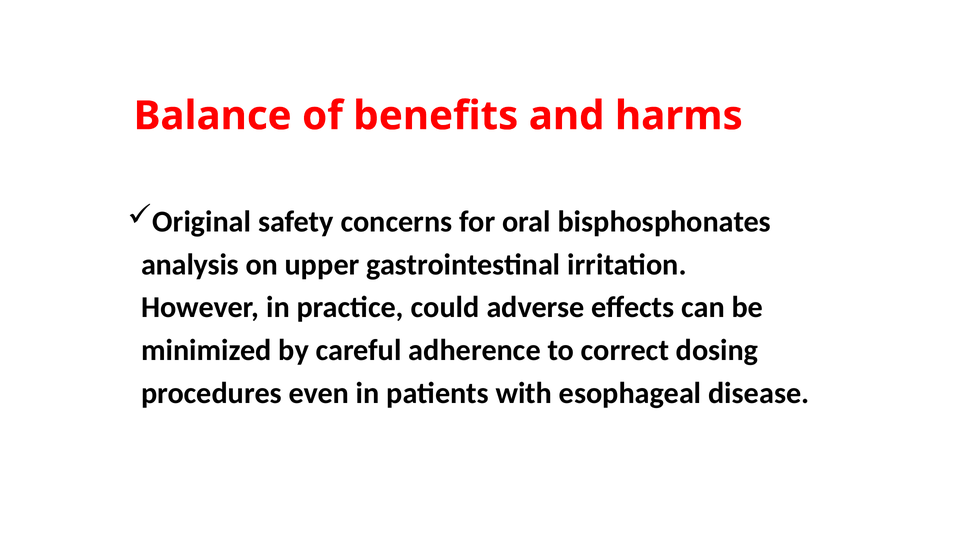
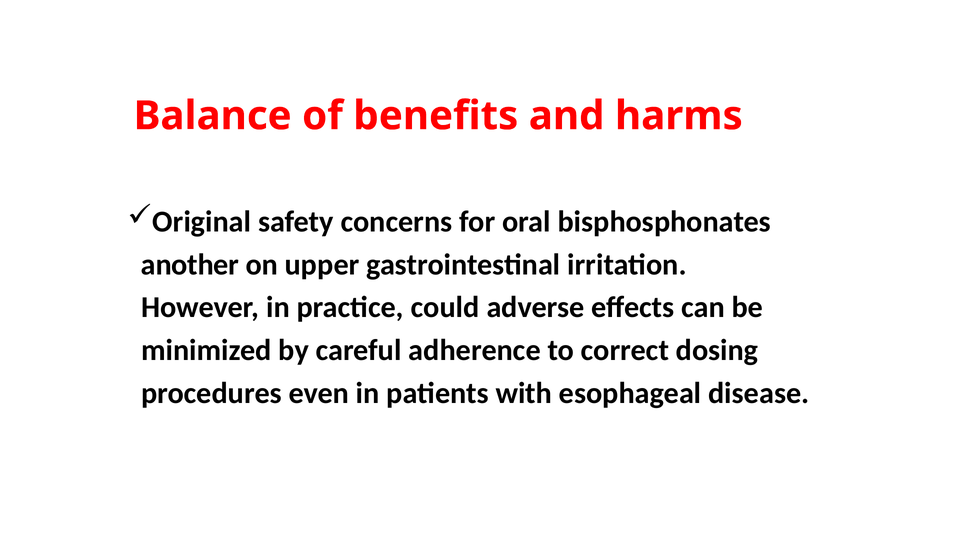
analysis: analysis -> another
